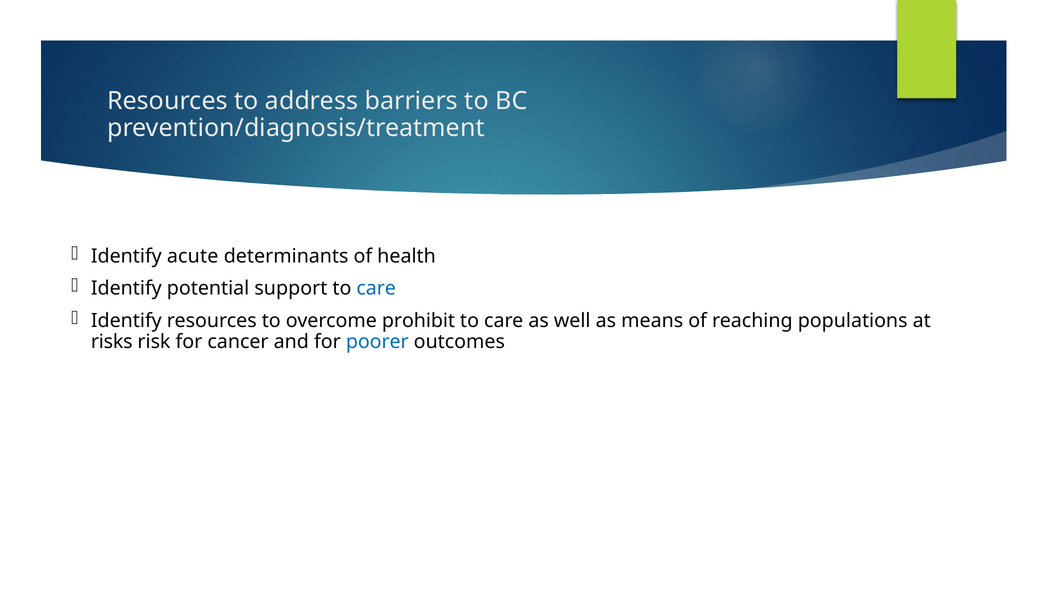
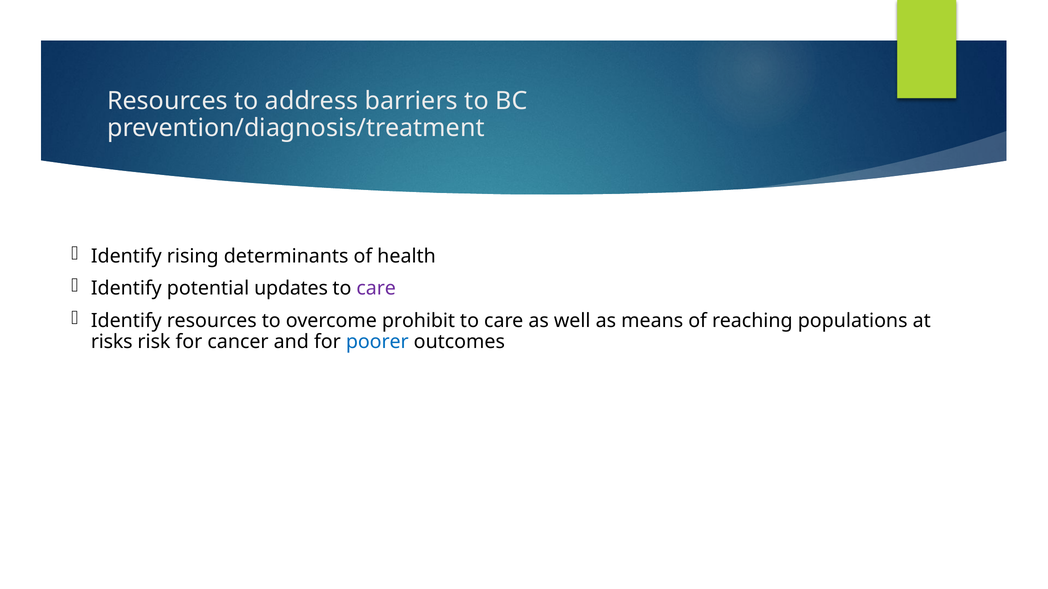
acute: acute -> rising
support: support -> updates
care at (376, 289) colour: blue -> purple
